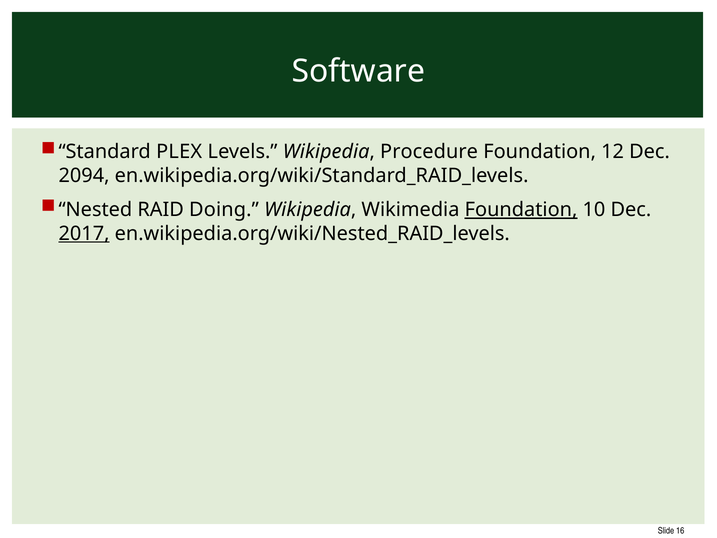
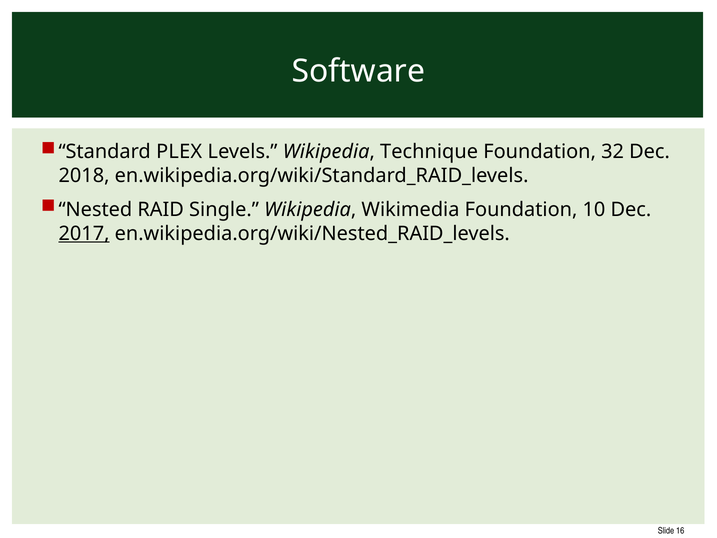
Procedure: Procedure -> Technique
12: 12 -> 32
2094: 2094 -> 2018
Doing: Doing -> Single
Foundation at (521, 210) underline: present -> none
